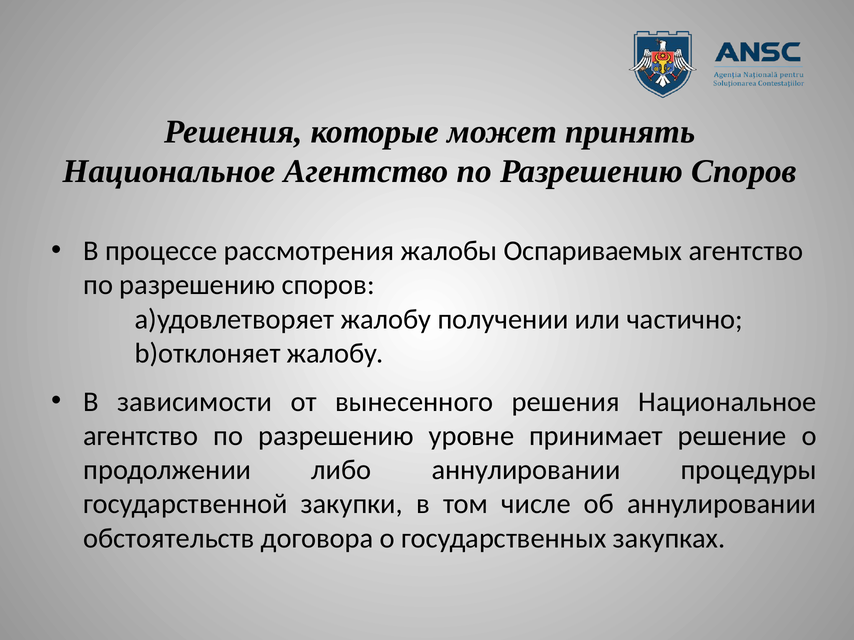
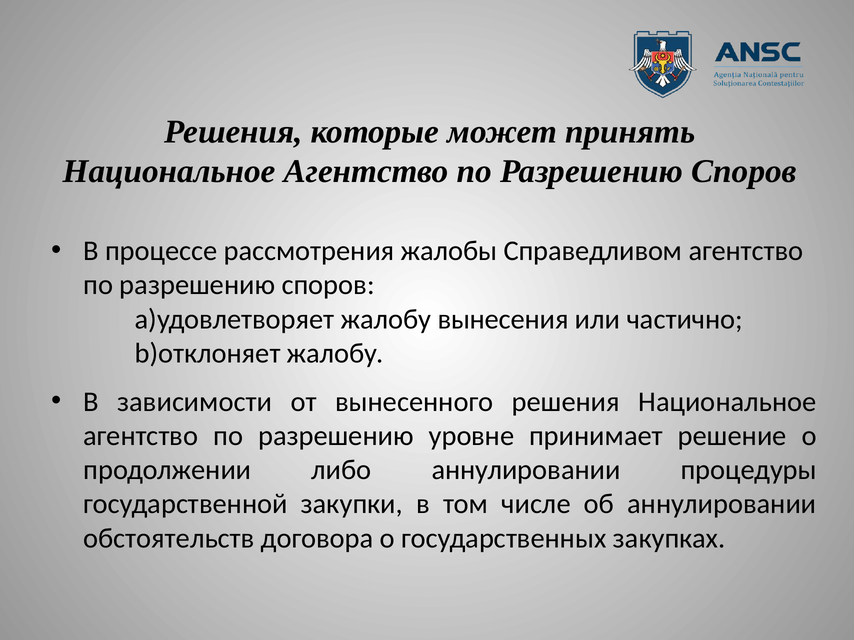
Оспариваемых: Оспариваемых -> Справедливом
получении: получении -> вынесения
